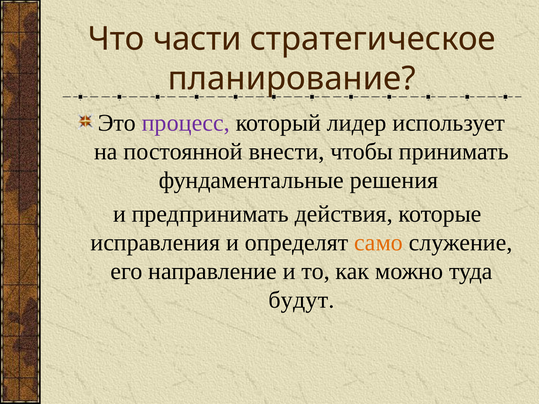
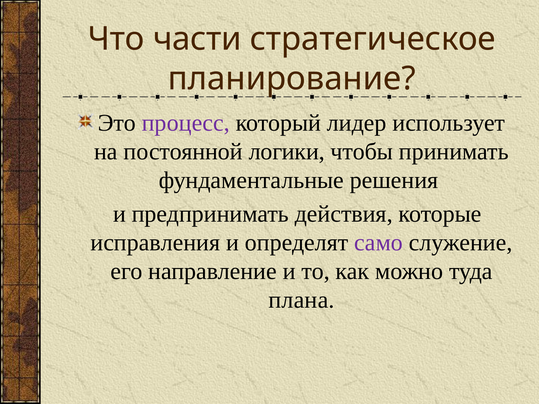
внести: внести -> логики
само colour: orange -> purple
будут: будут -> плана
